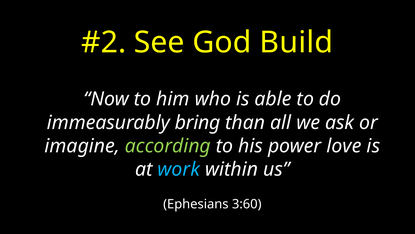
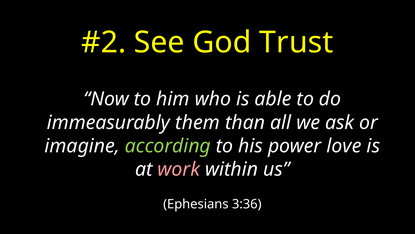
Build: Build -> Trust
bring: bring -> them
work colour: light blue -> pink
3:60: 3:60 -> 3:36
